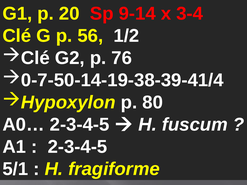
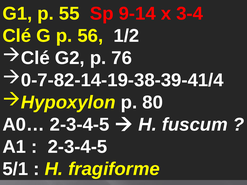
20: 20 -> 55
0-7-50-14-19-38-39-41/4: 0-7-50-14-19-38-39-41/4 -> 0-7-82-14-19-38-39-41/4
